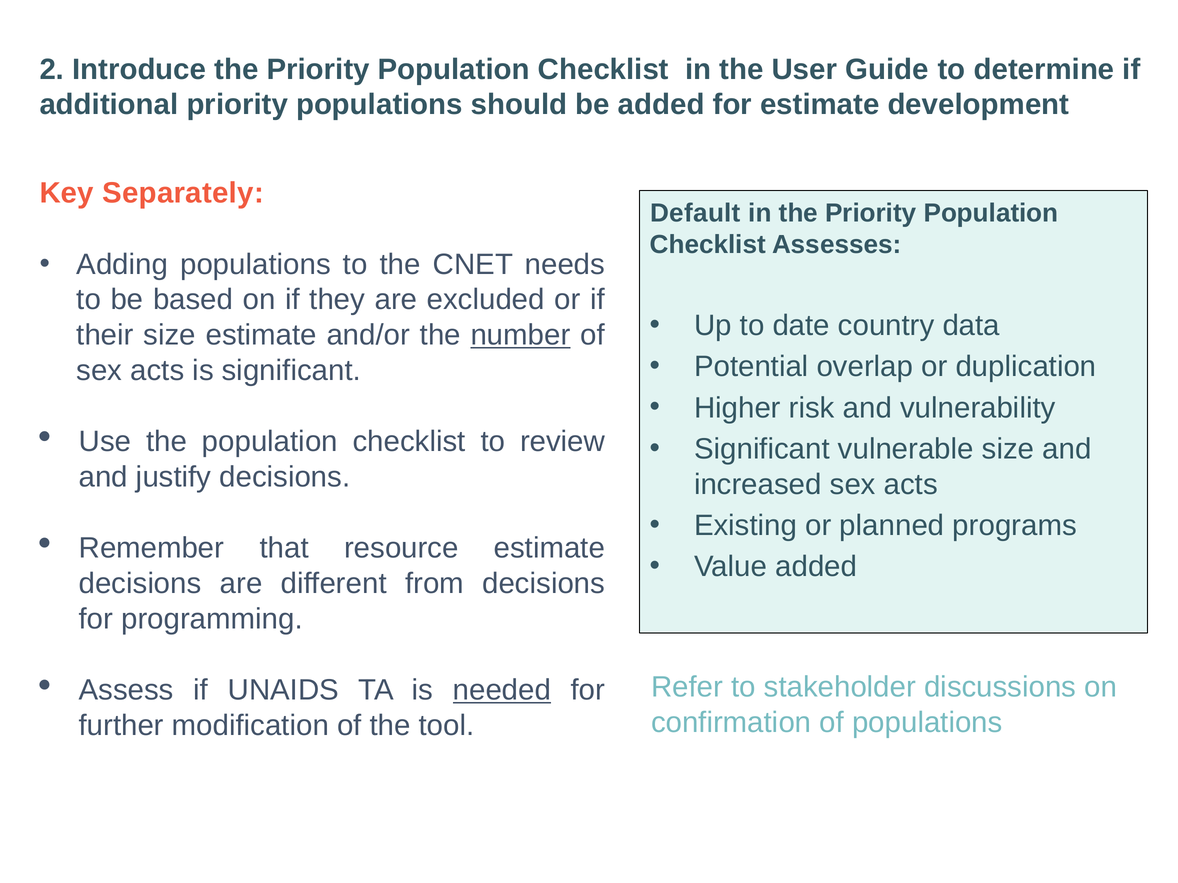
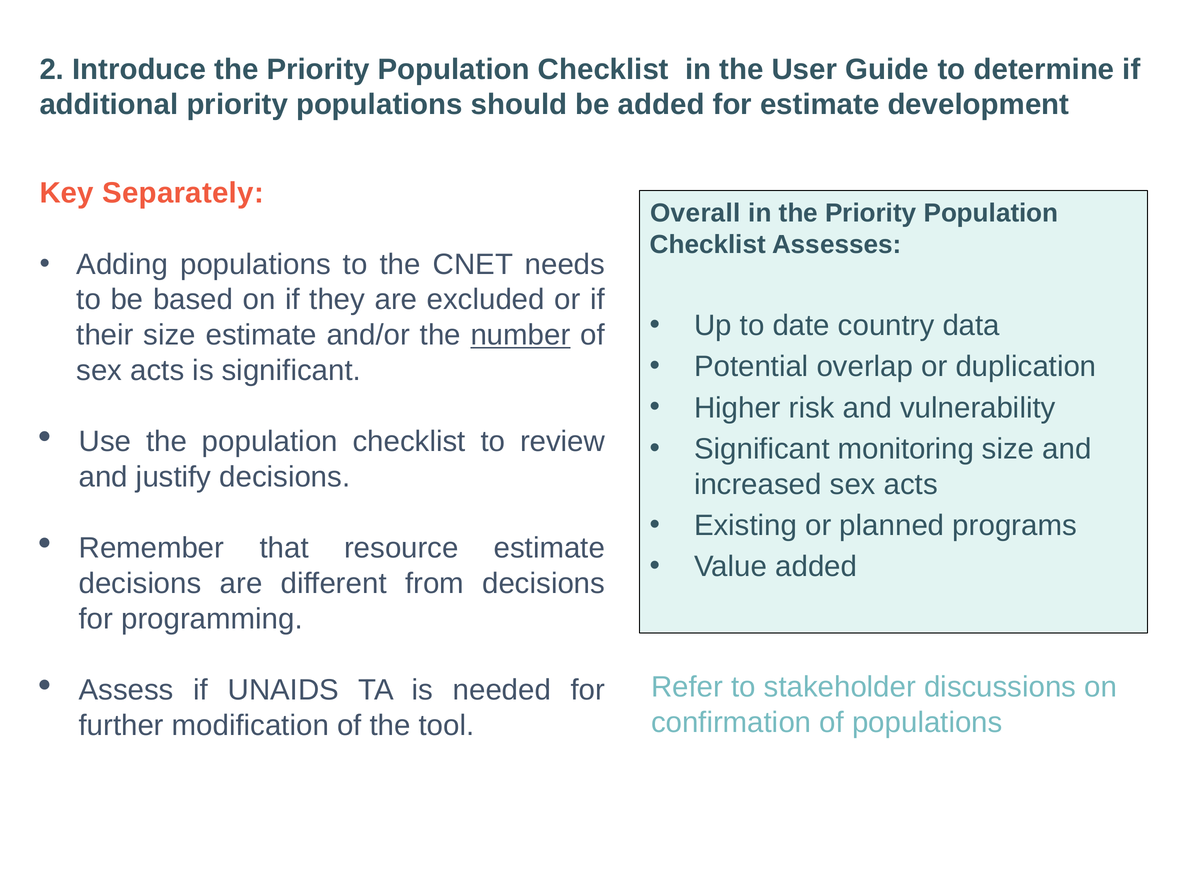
Default: Default -> Overall
vulnerable: vulnerable -> monitoring
needed underline: present -> none
